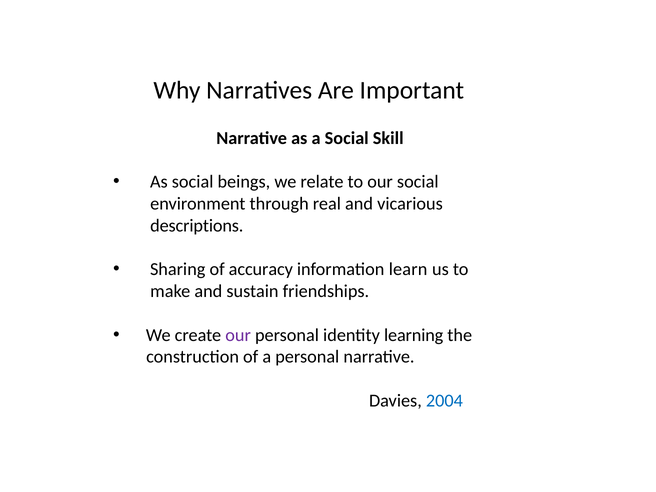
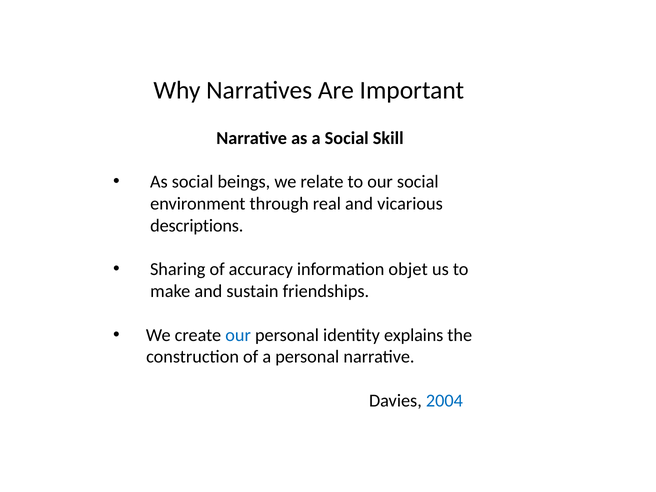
learn: learn -> objet
our at (238, 335) colour: purple -> blue
learning: learning -> explains
